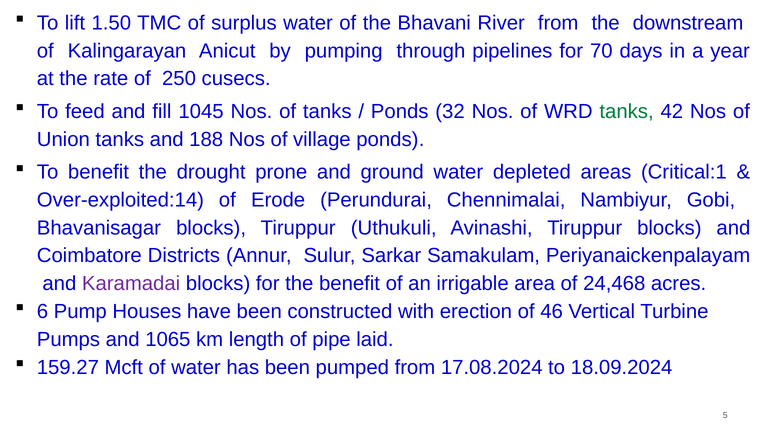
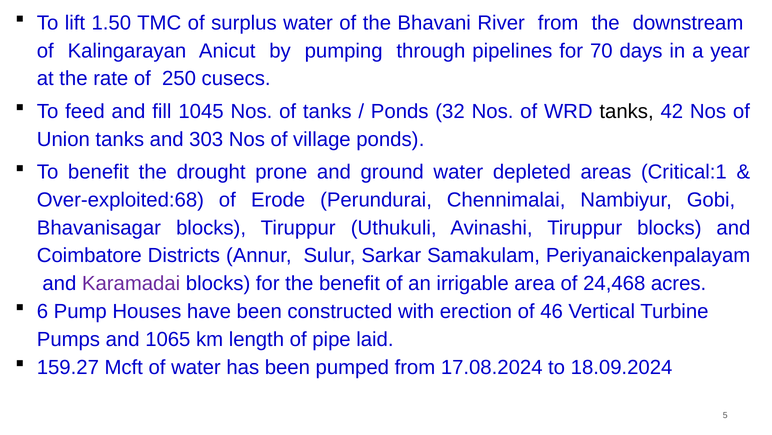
tanks at (627, 111) colour: green -> black
188: 188 -> 303
Over-exploited:14: Over-exploited:14 -> Over-exploited:68
